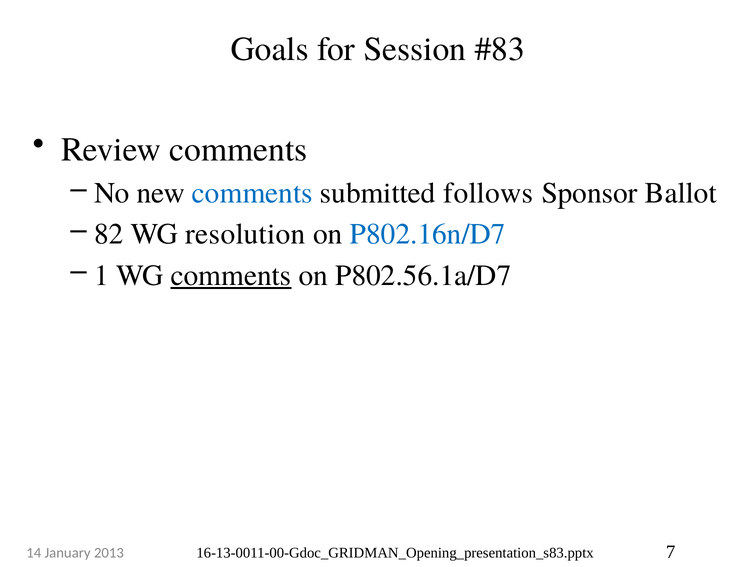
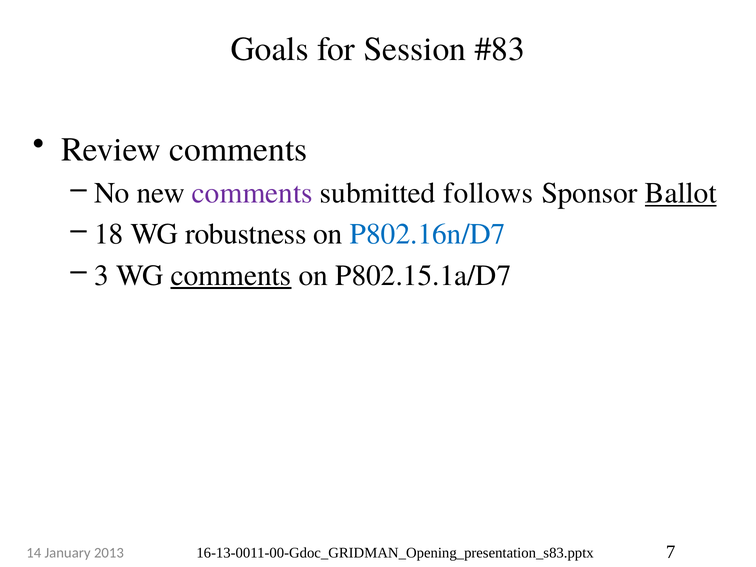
comments at (252, 193) colour: blue -> purple
Ballot underline: none -> present
82: 82 -> 18
resolution: resolution -> robustness
1: 1 -> 3
P802.56.1a/D7: P802.56.1a/D7 -> P802.15.1a/D7
